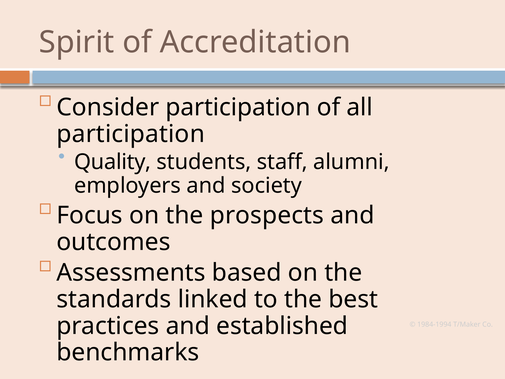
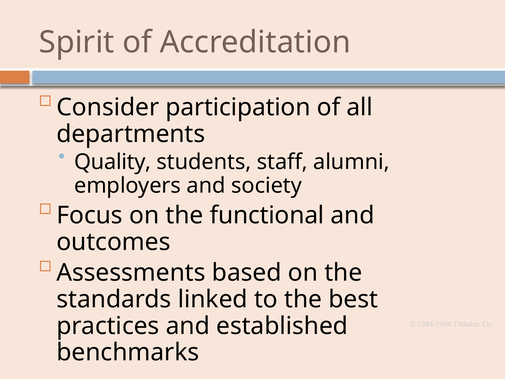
participation at (131, 134): participation -> departments
prospects: prospects -> functional
